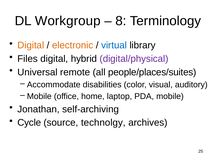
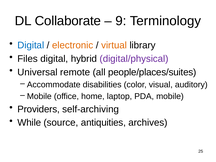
Workgroup: Workgroup -> Collaborate
8: 8 -> 9
Digital at (31, 45) colour: orange -> blue
virtual colour: blue -> orange
Jonathan: Jonathan -> Providers
Cycle: Cycle -> While
technolgy: technolgy -> antiquities
